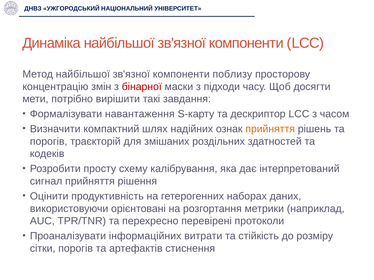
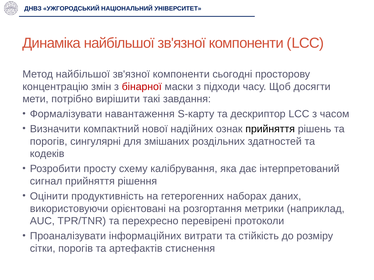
поблизу: поблизу -> сьогодні
шлях: шлях -> нової
прийняття at (270, 129) colour: orange -> black
траєкторій: траєкторій -> сингулярні
